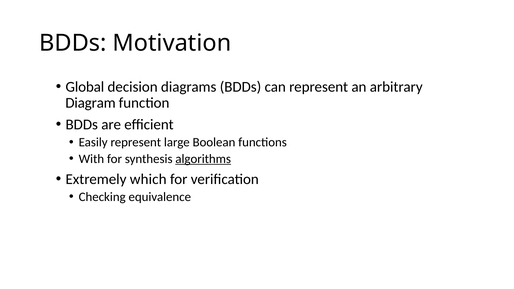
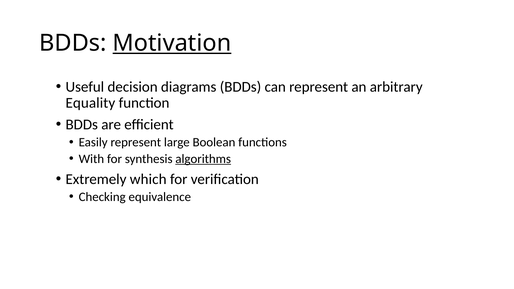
Motivation underline: none -> present
Global: Global -> Useful
Diagram: Diagram -> Equality
